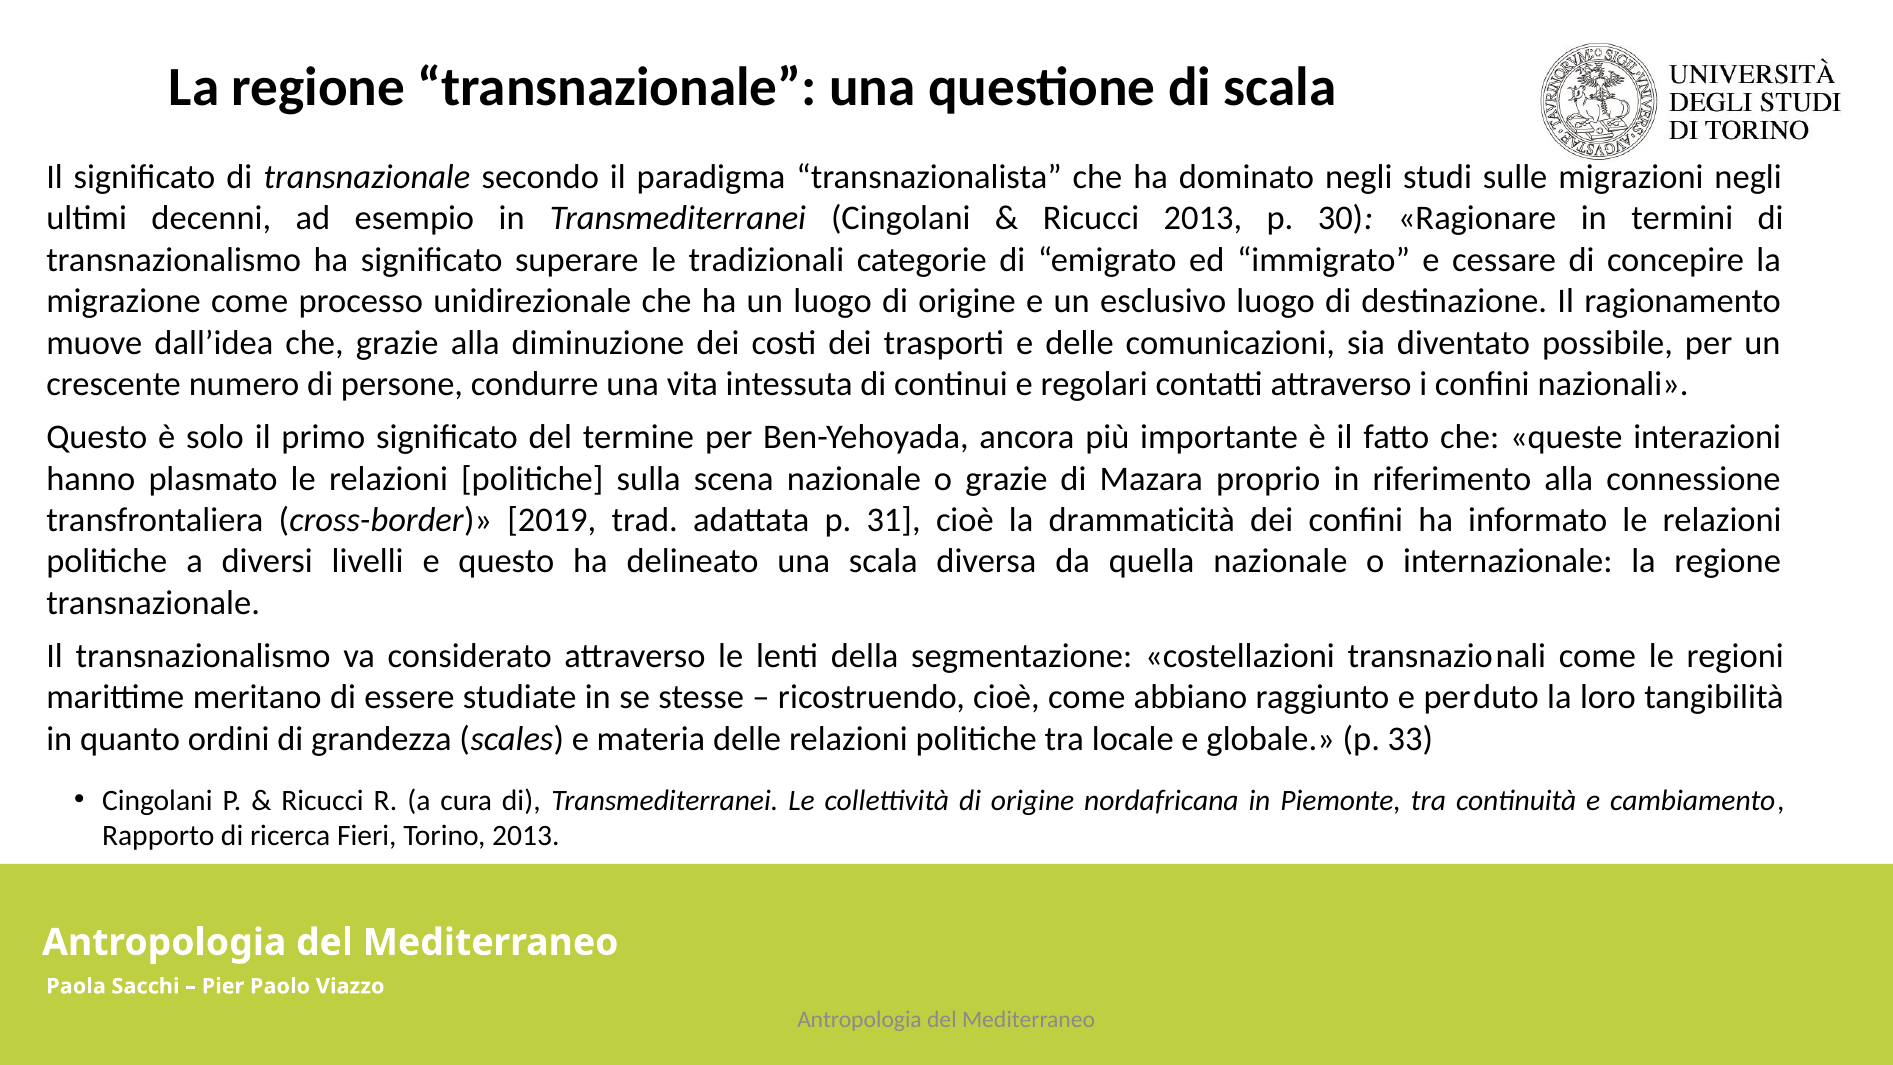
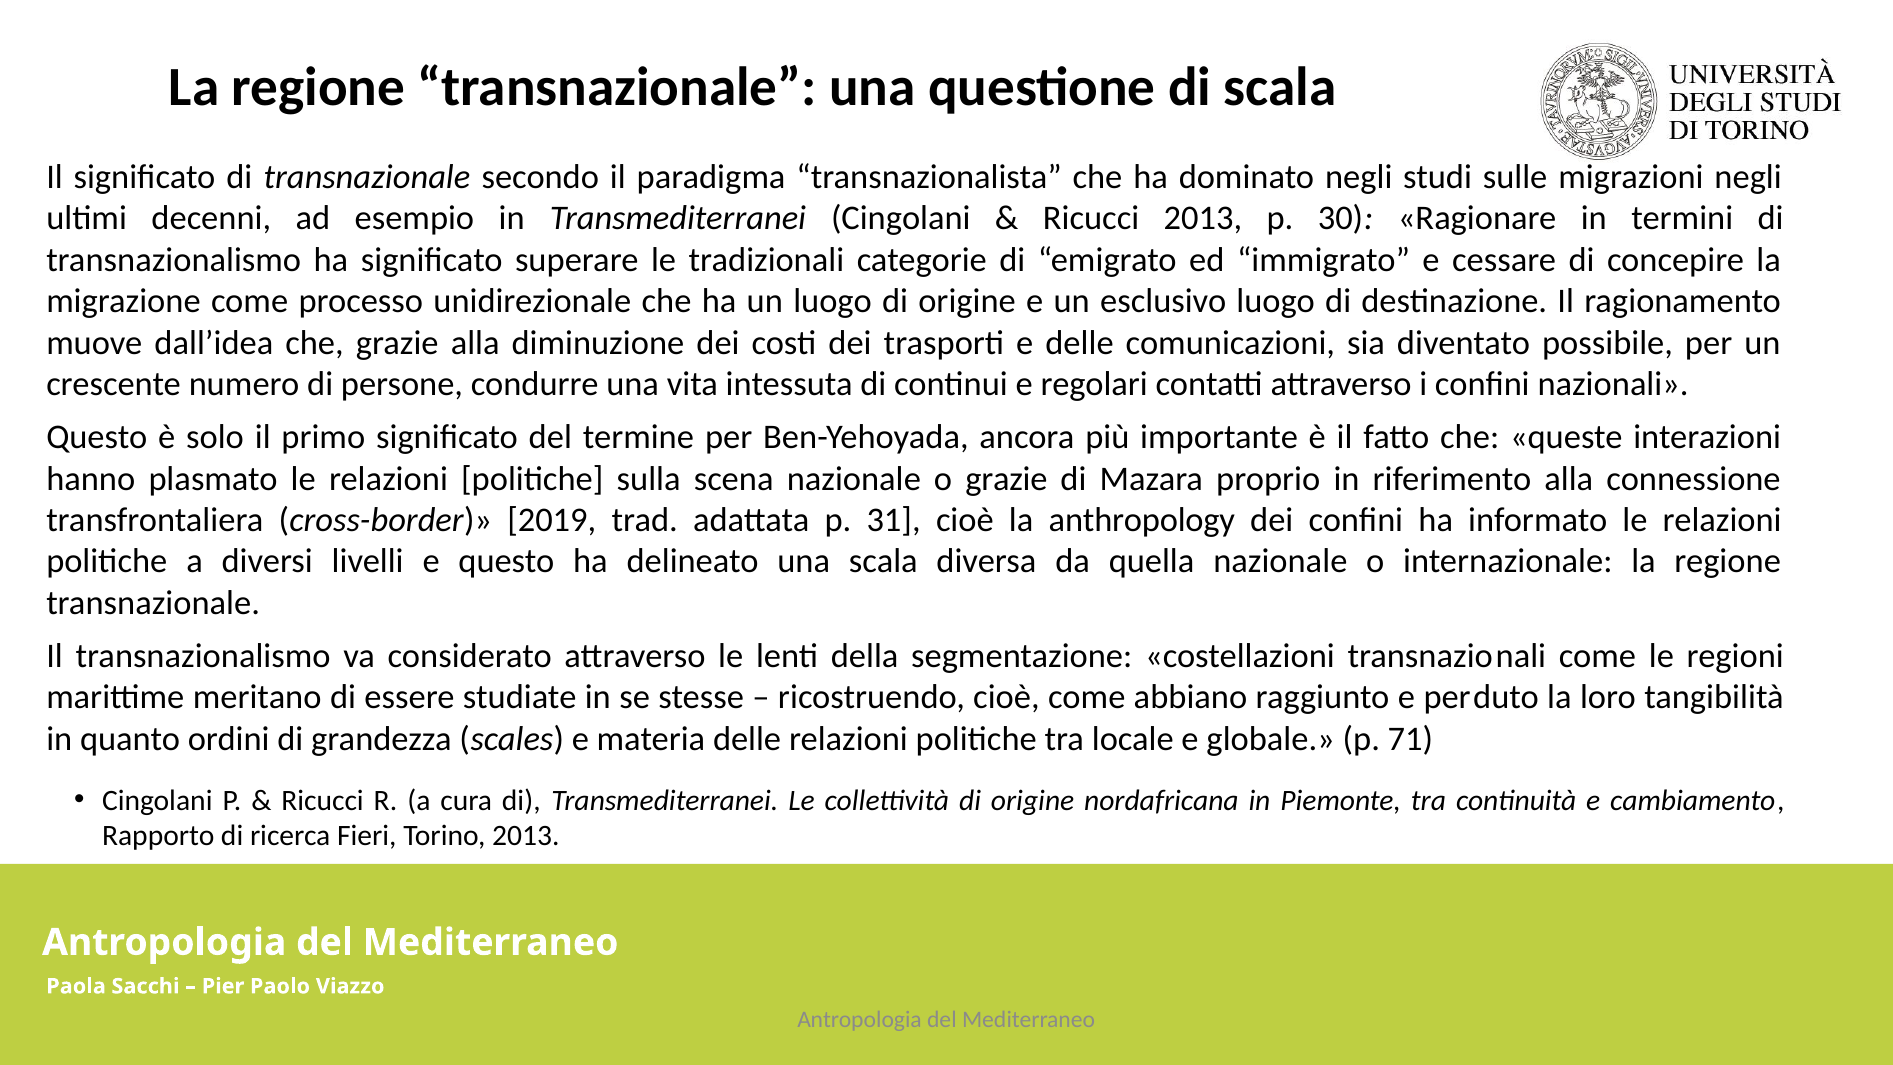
drammaticità: drammaticità -> anthropology
33: 33 -> 71
